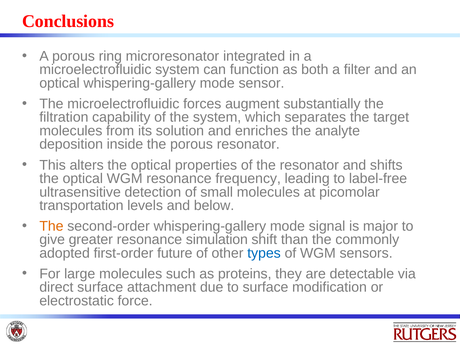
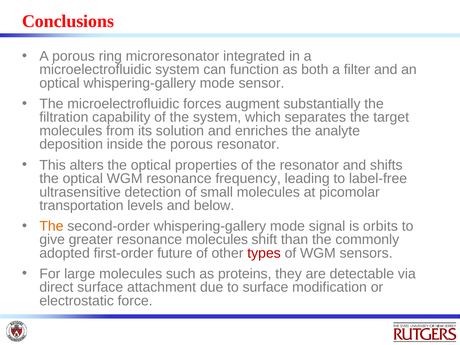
major: major -> orbits
resonance simulation: simulation -> molecules
types colour: blue -> red
